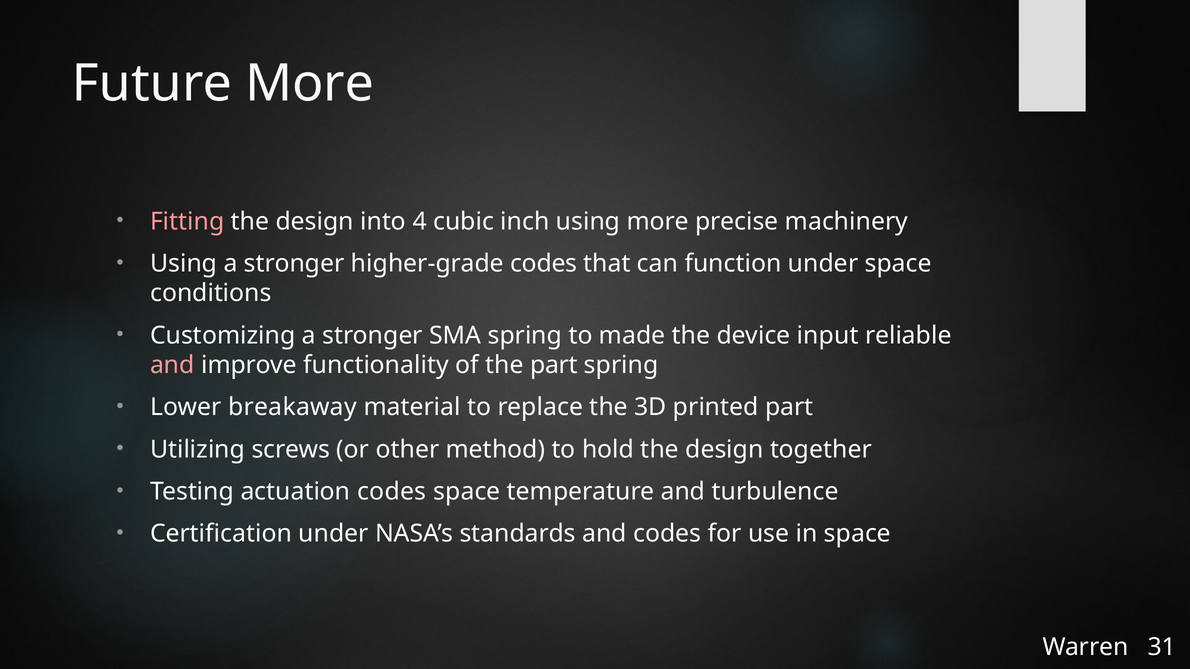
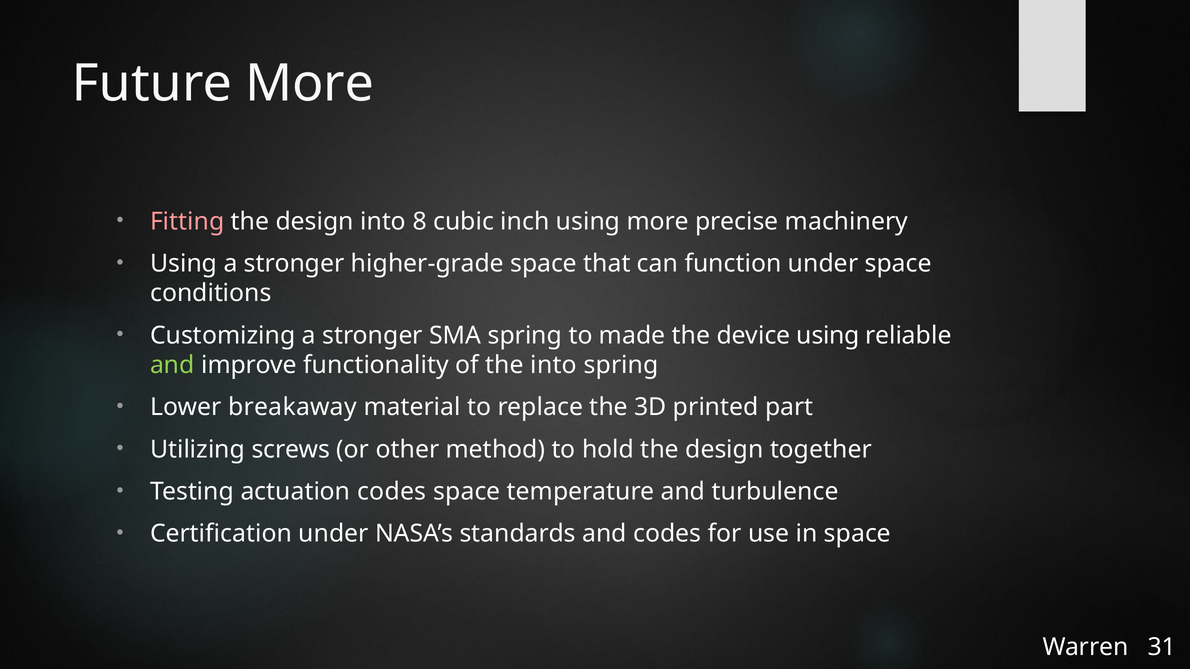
4: 4 -> 8
higher-grade codes: codes -> space
device input: input -> using
and at (172, 365) colour: pink -> light green
the part: part -> into
